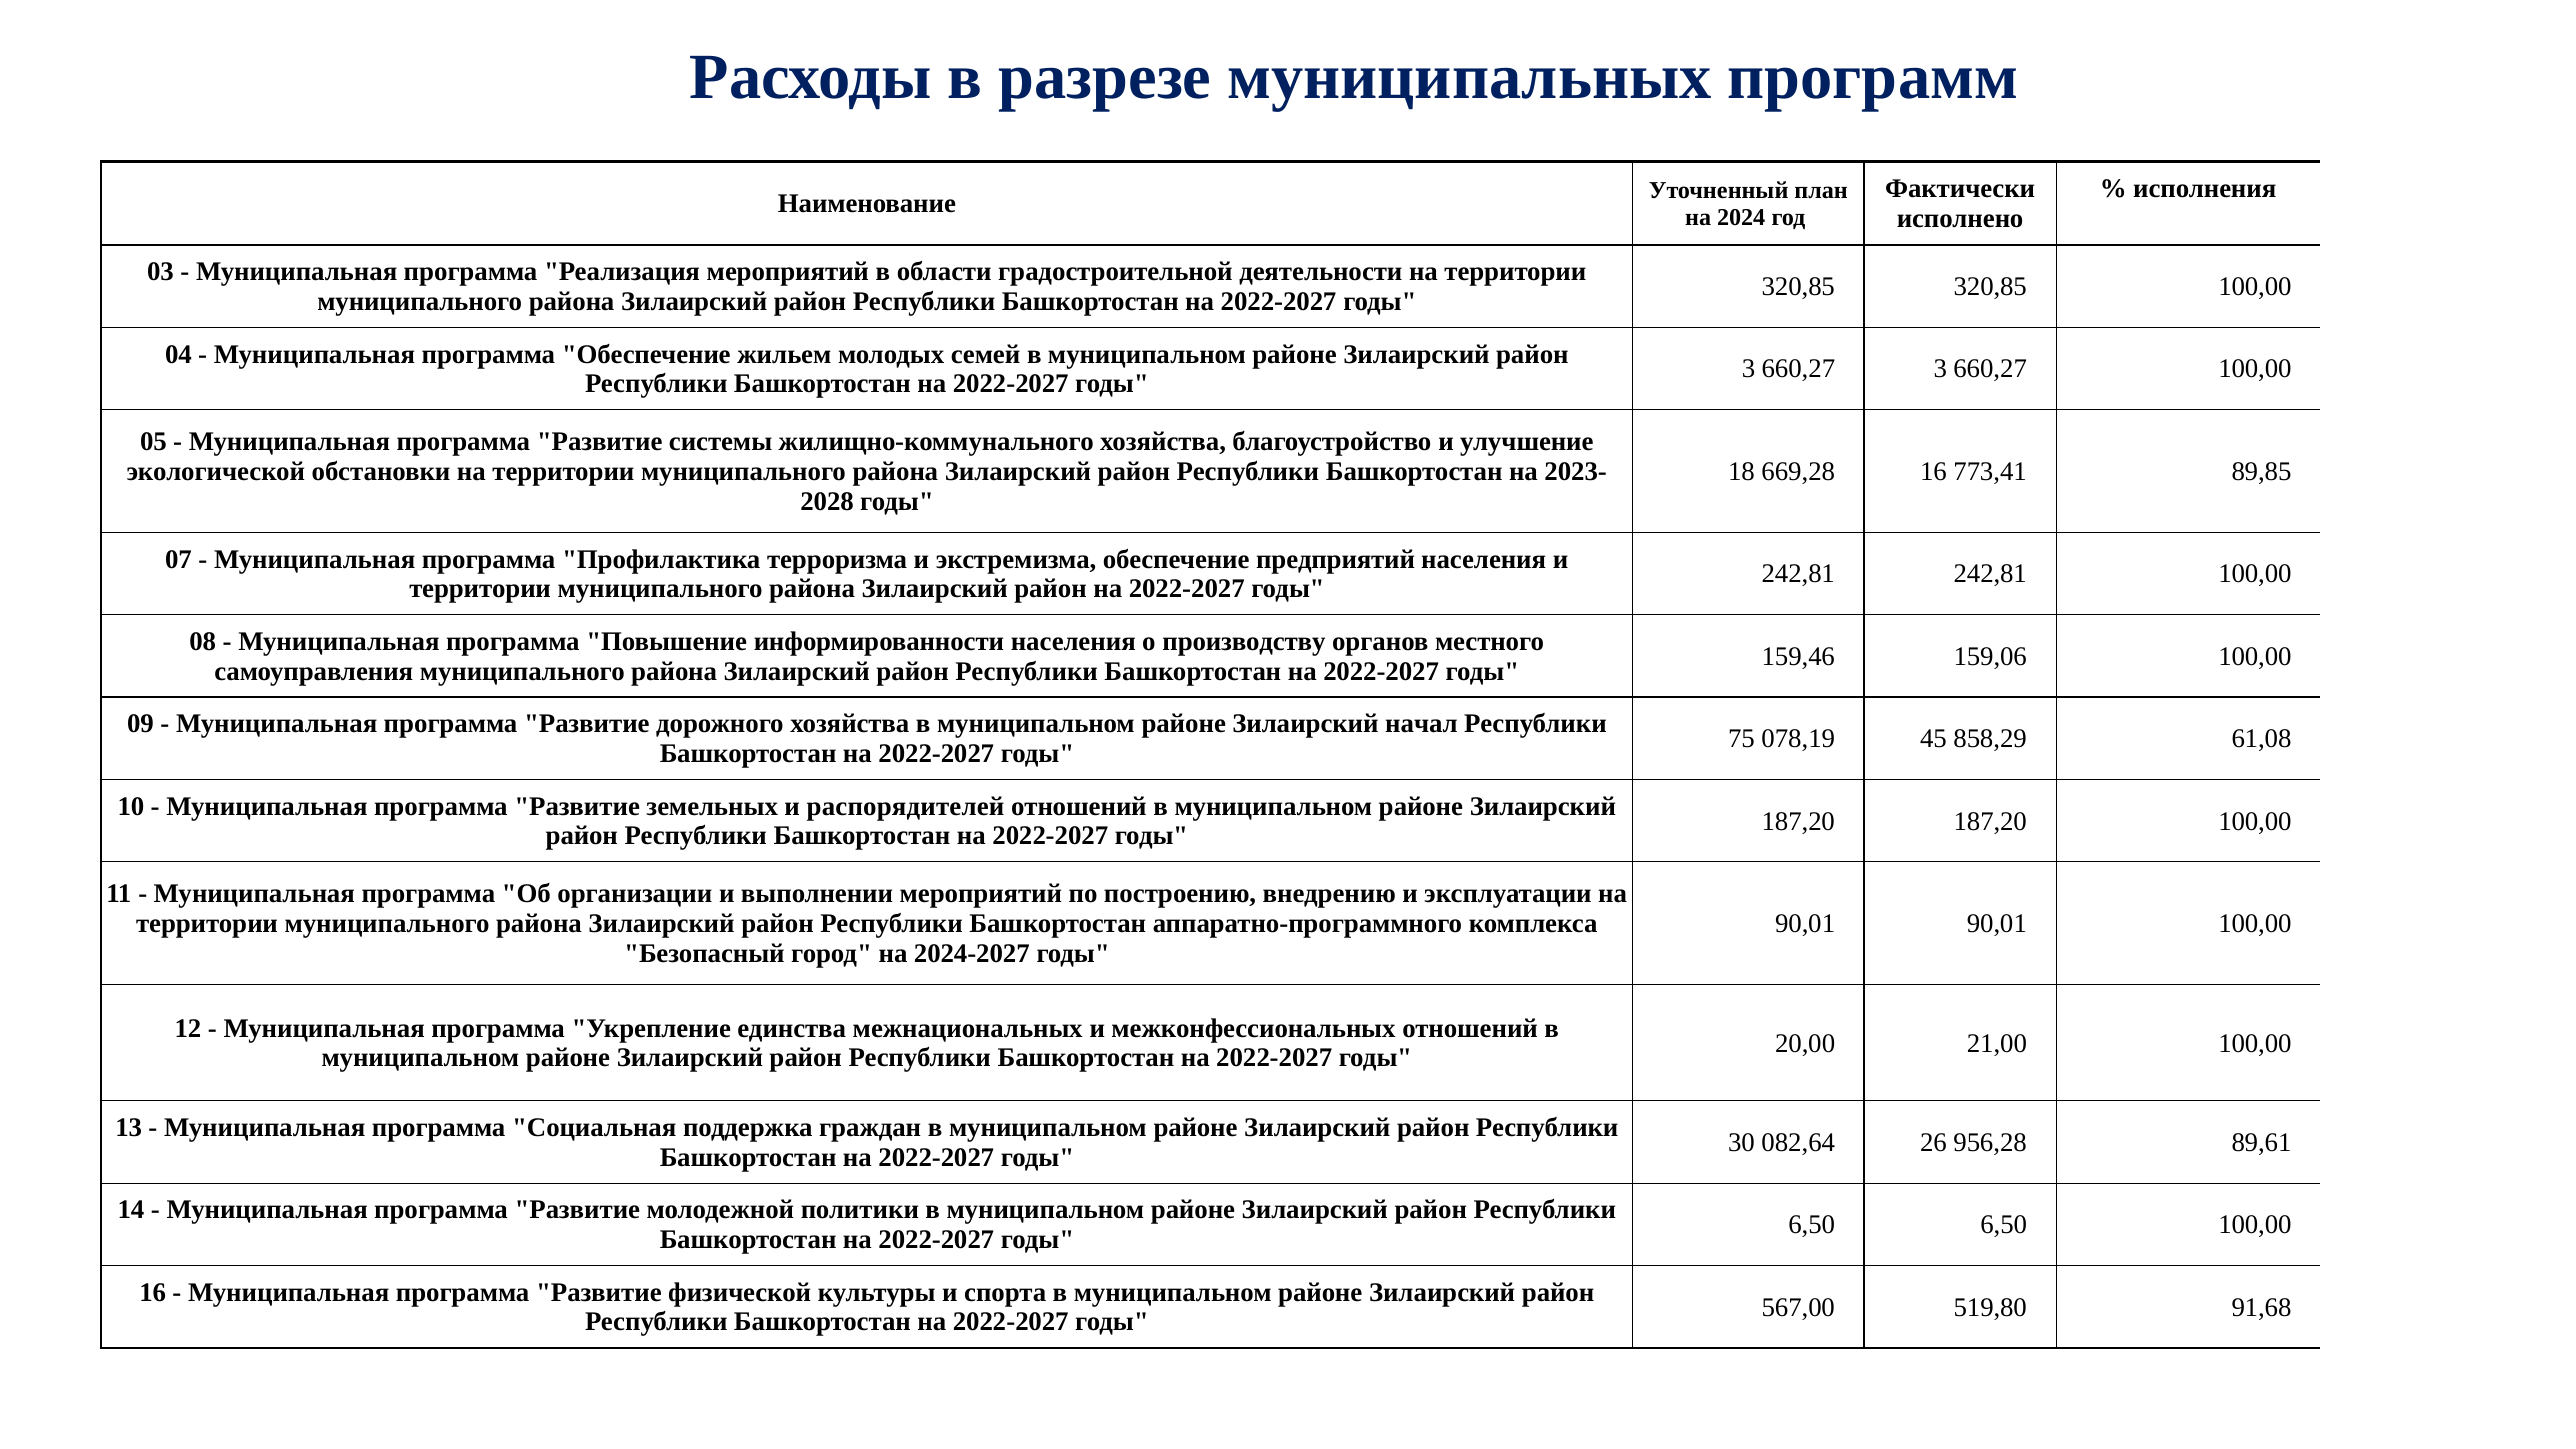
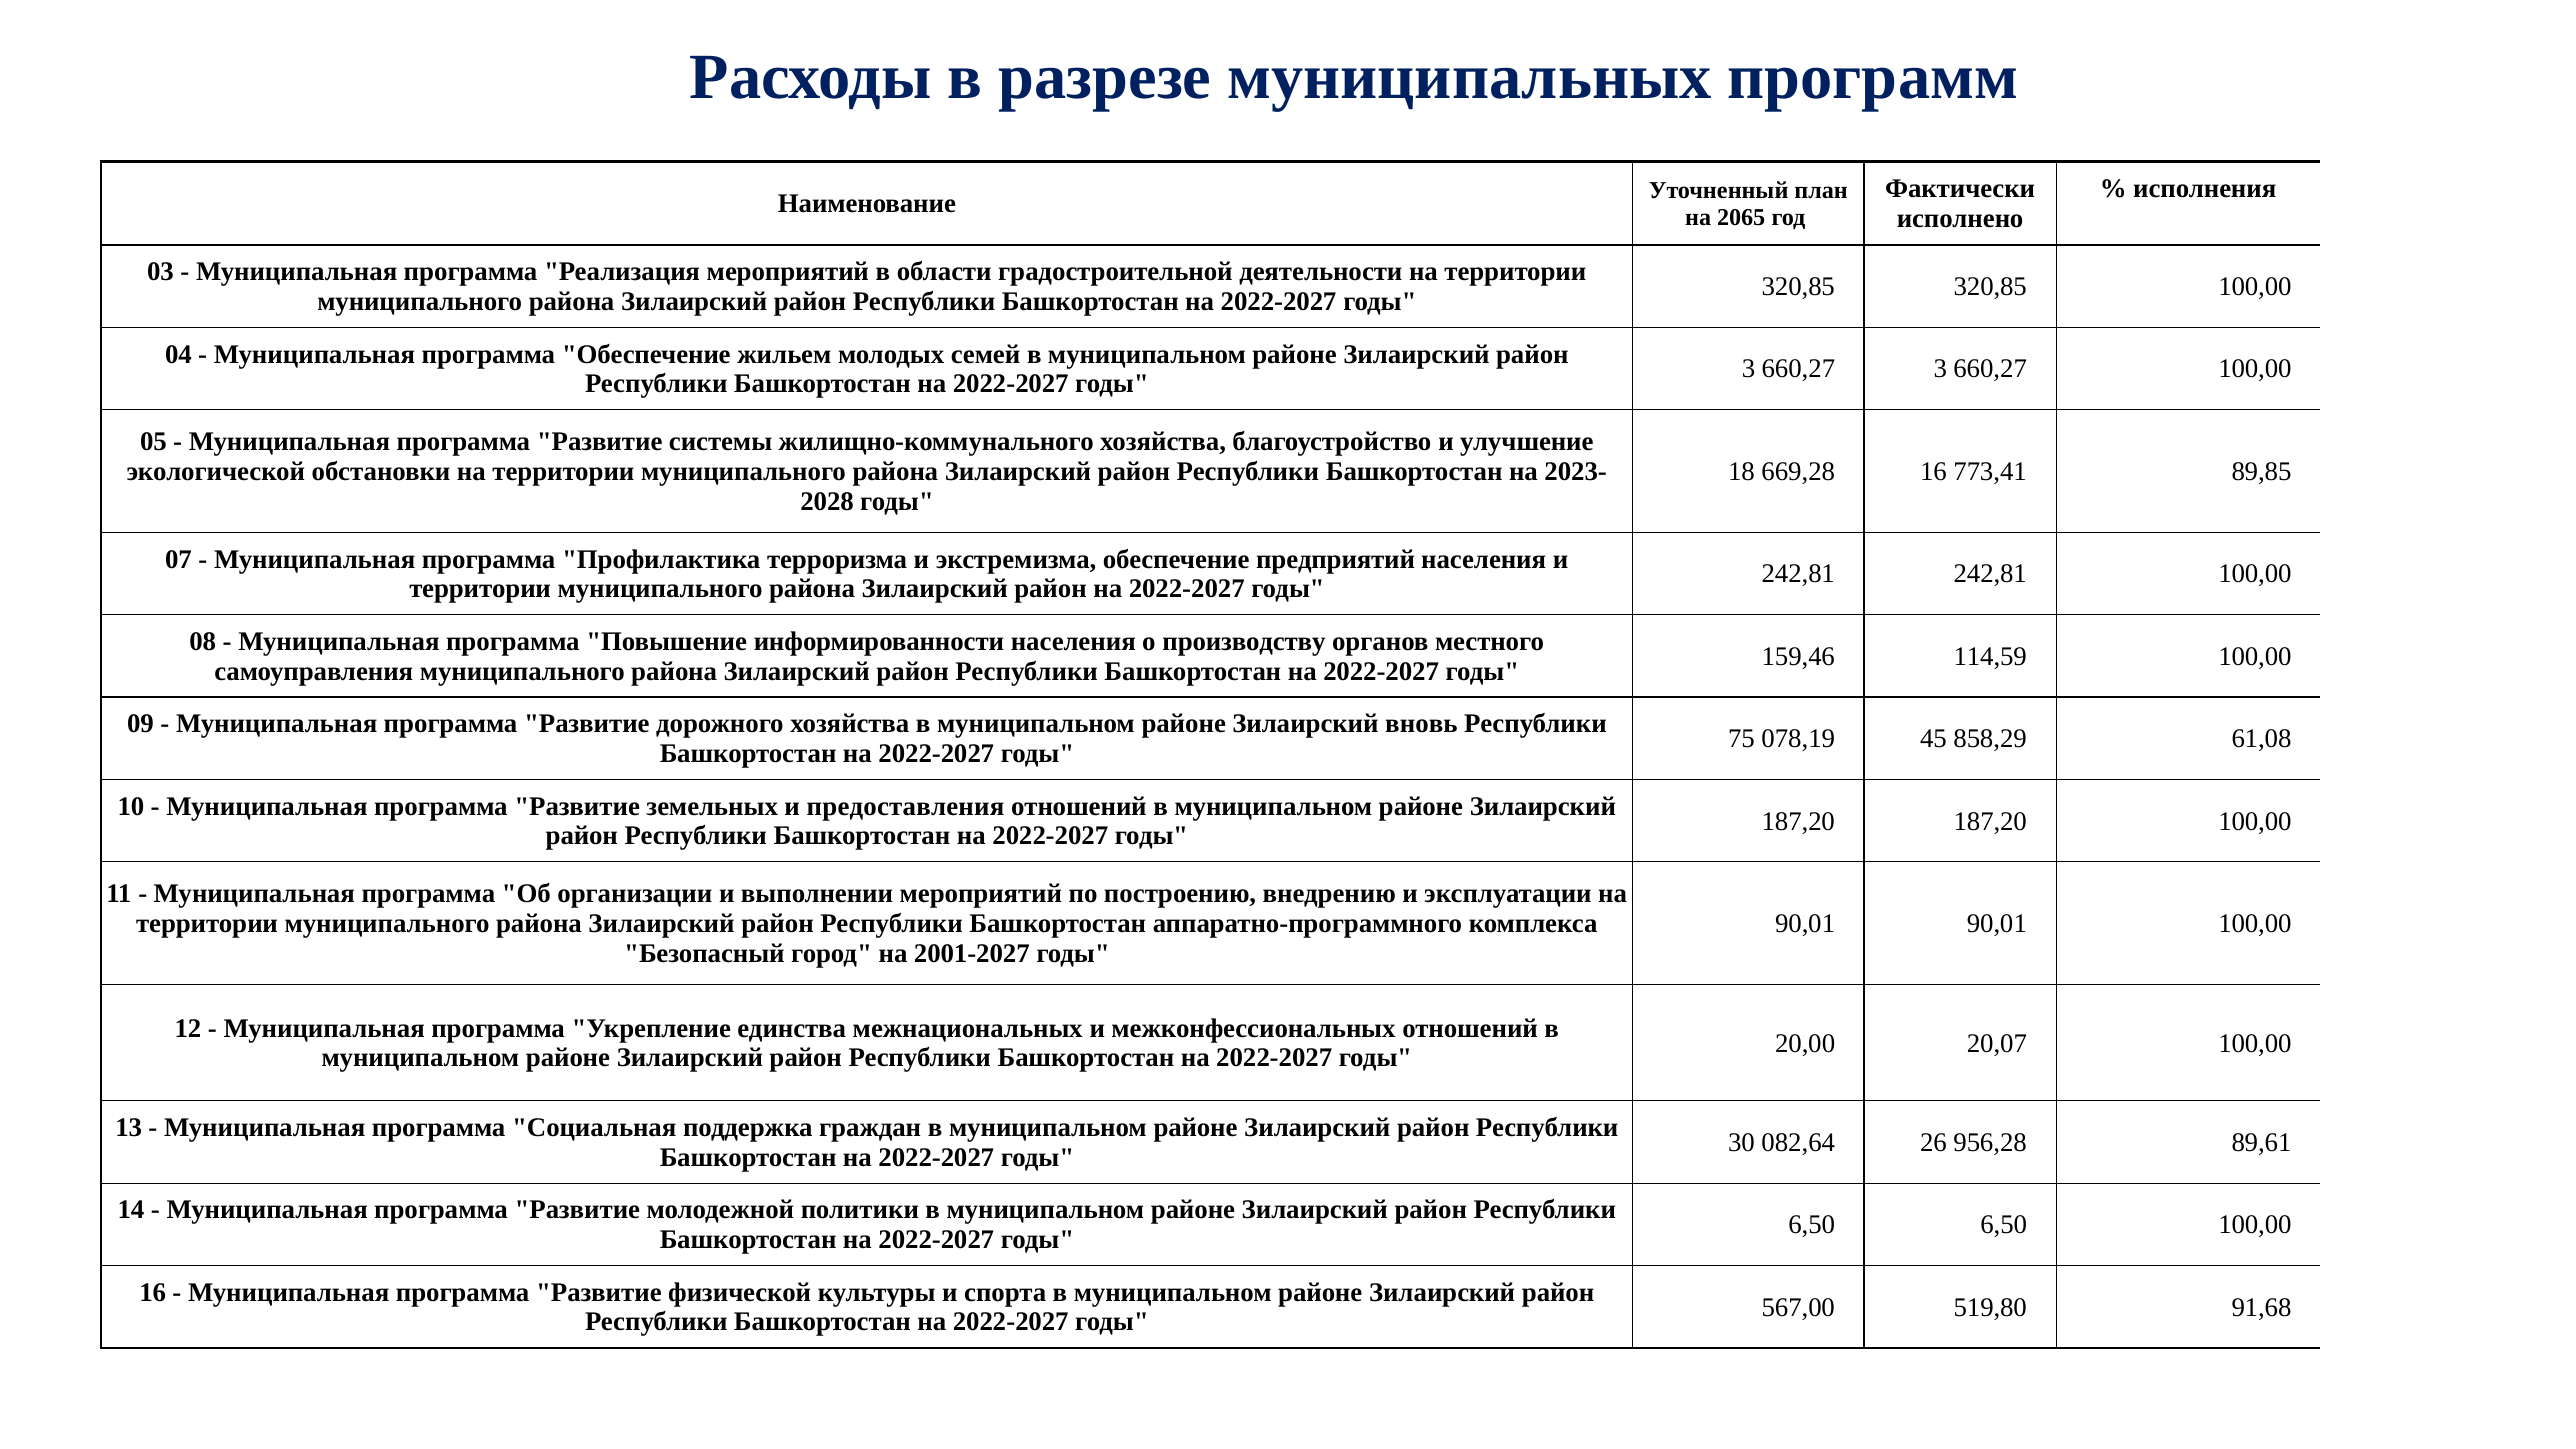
2024: 2024 -> 2065
159,06: 159,06 -> 114,59
начал: начал -> вновь
распорядителей: распорядителей -> предоставления
2024-2027: 2024-2027 -> 2001-2027
21,00: 21,00 -> 20,07
